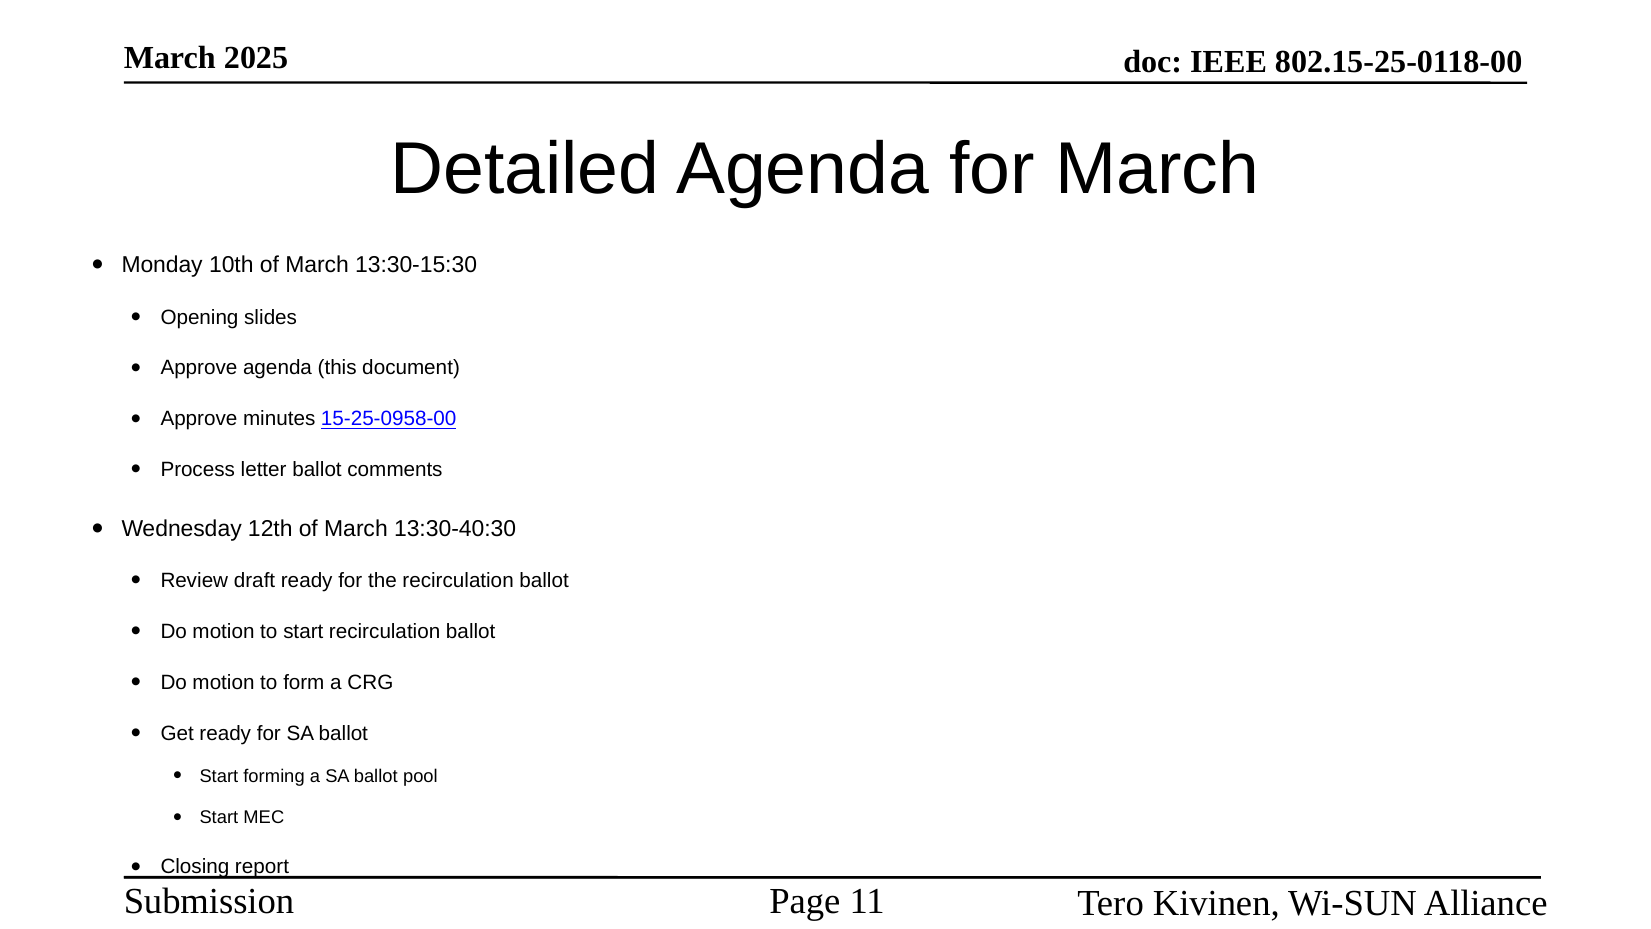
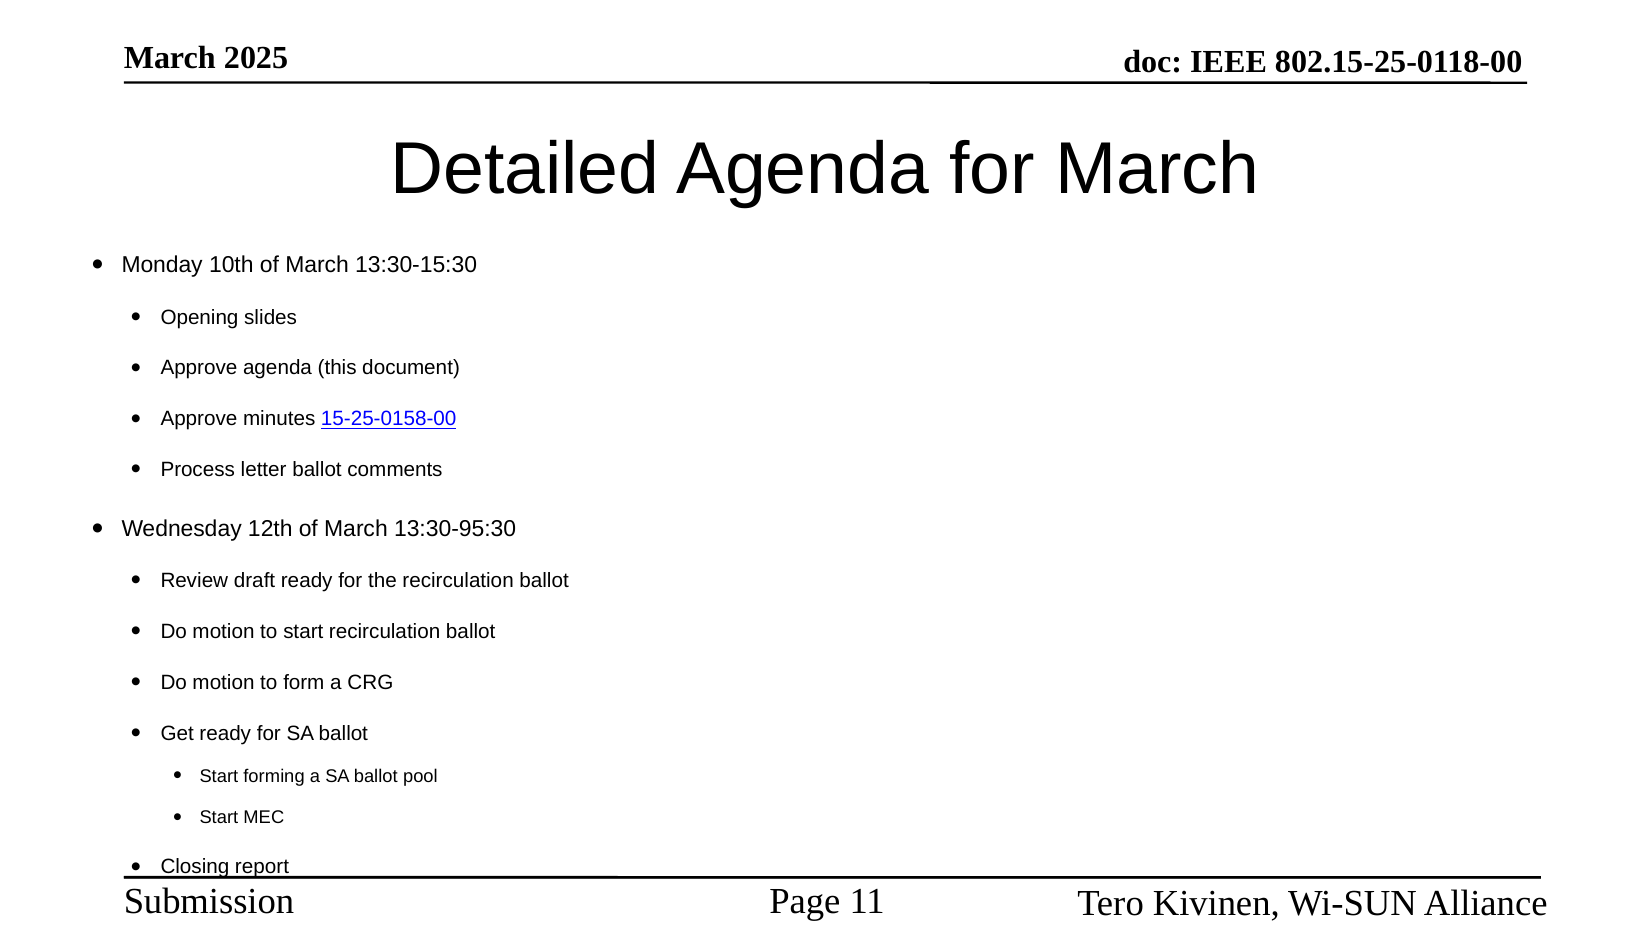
15-25-0958-00: 15-25-0958-00 -> 15-25-0158-00
13:30-40:30: 13:30-40:30 -> 13:30-95:30
